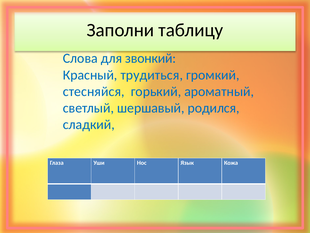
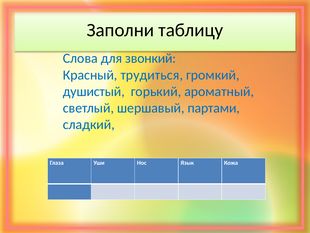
стесняйся: стесняйся -> душистый
родился: родился -> партами
